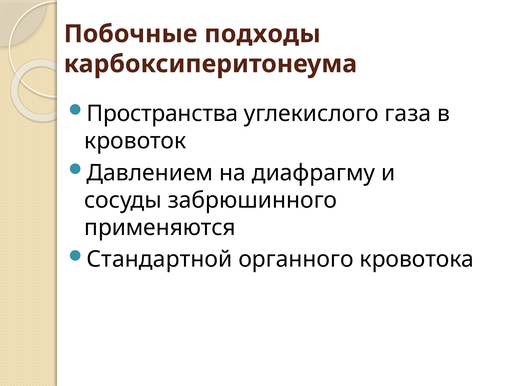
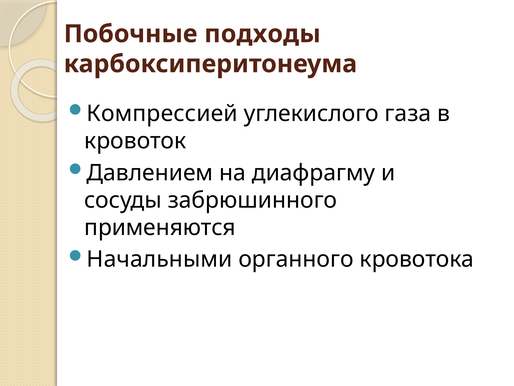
Пространства: Пространства -> Компрессией
Стандартной: Стандартной -> Начальными
